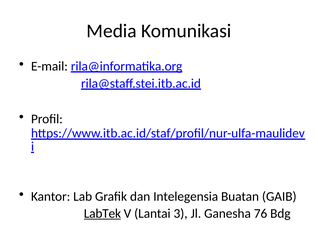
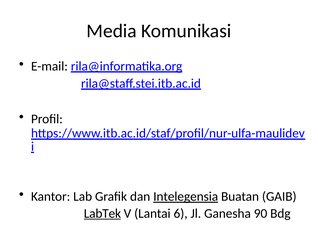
Intelegensia underline: none -> present
3: 3 -> 6
76: 76 -> 90
